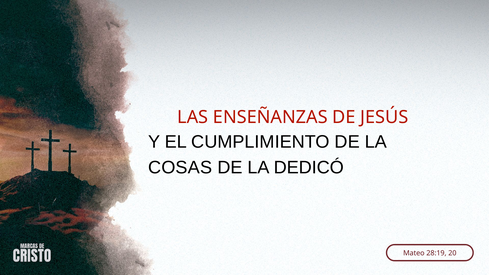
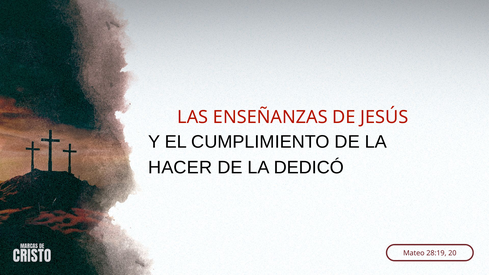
COSAS: COSAS -> HACER
